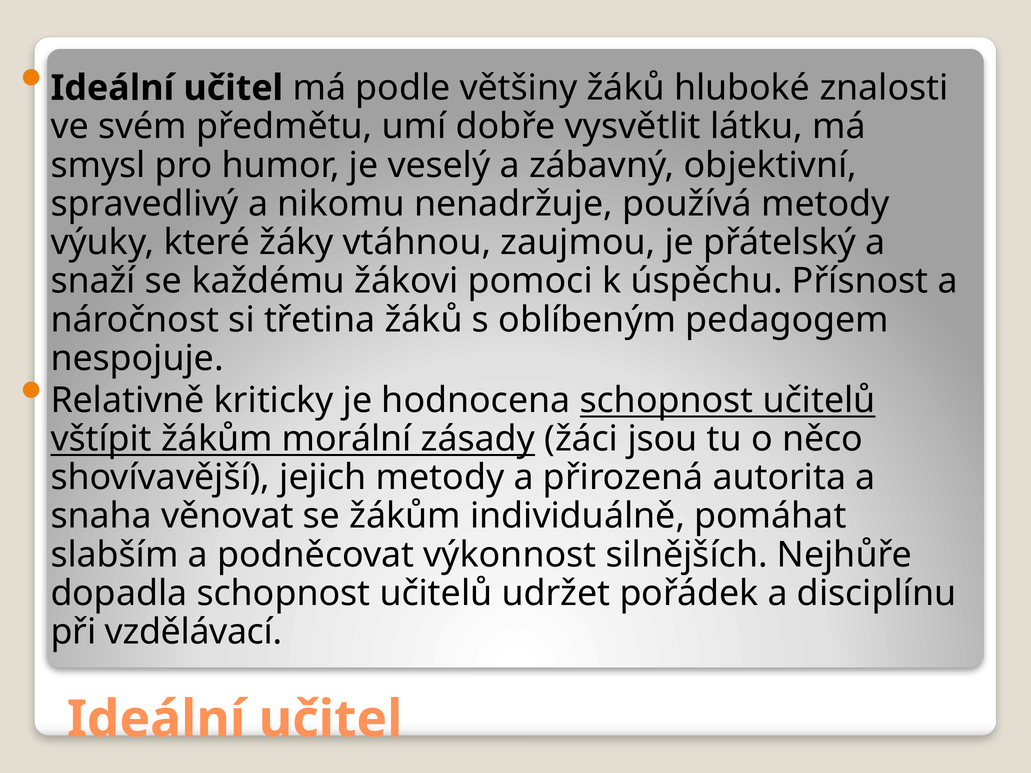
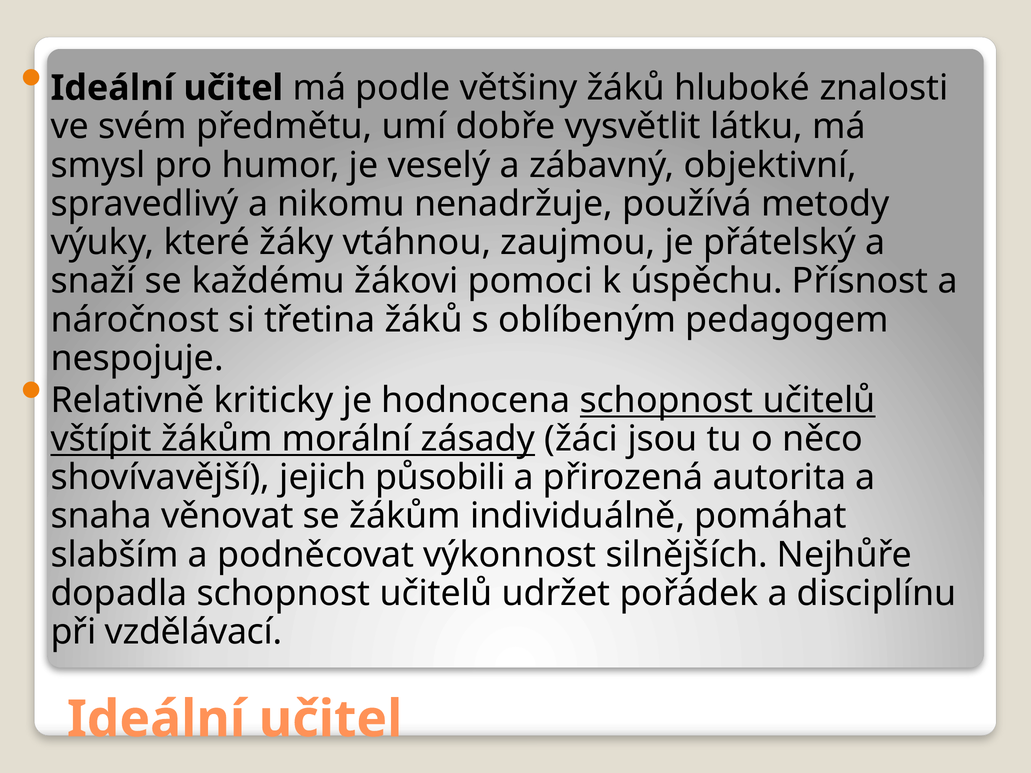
jejich metody: metody -> působili
